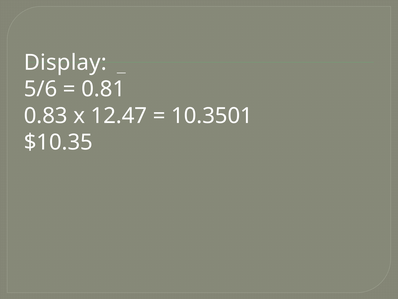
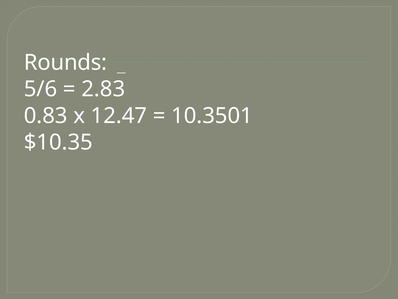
Display: Display -> Rounds
0.81: 0.81 -> 2.83
